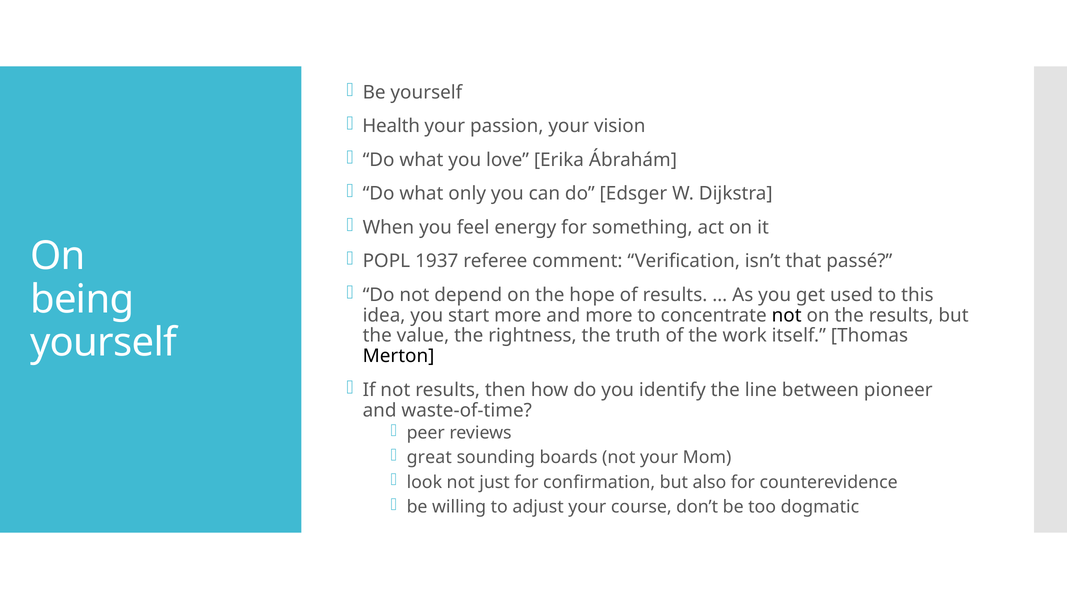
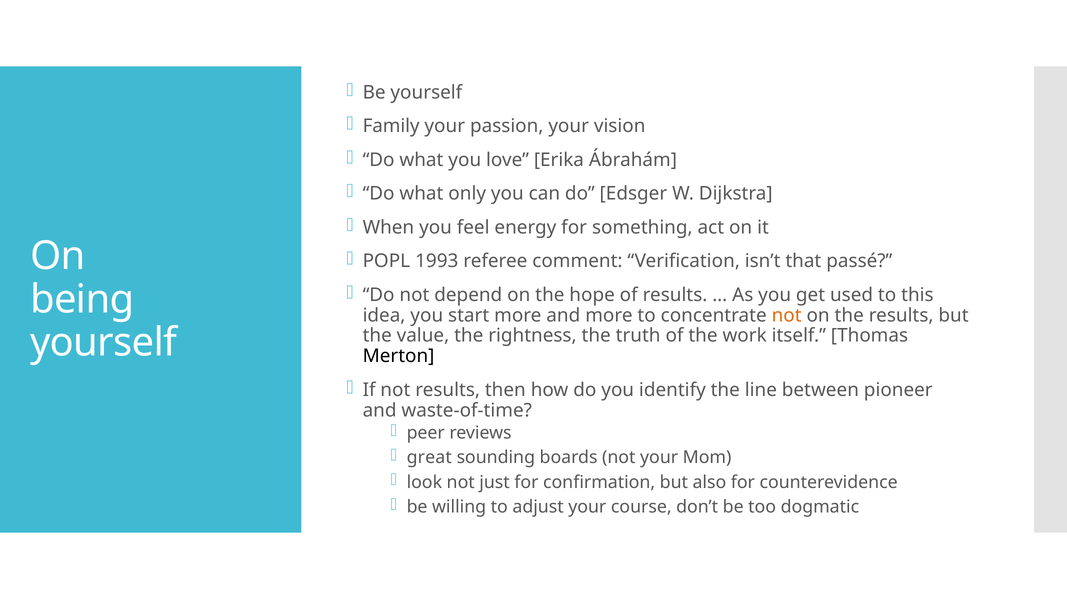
Health: Health -> Family
1937: 1937 -> 1993
not at (787, 315) colour: black -> orange
